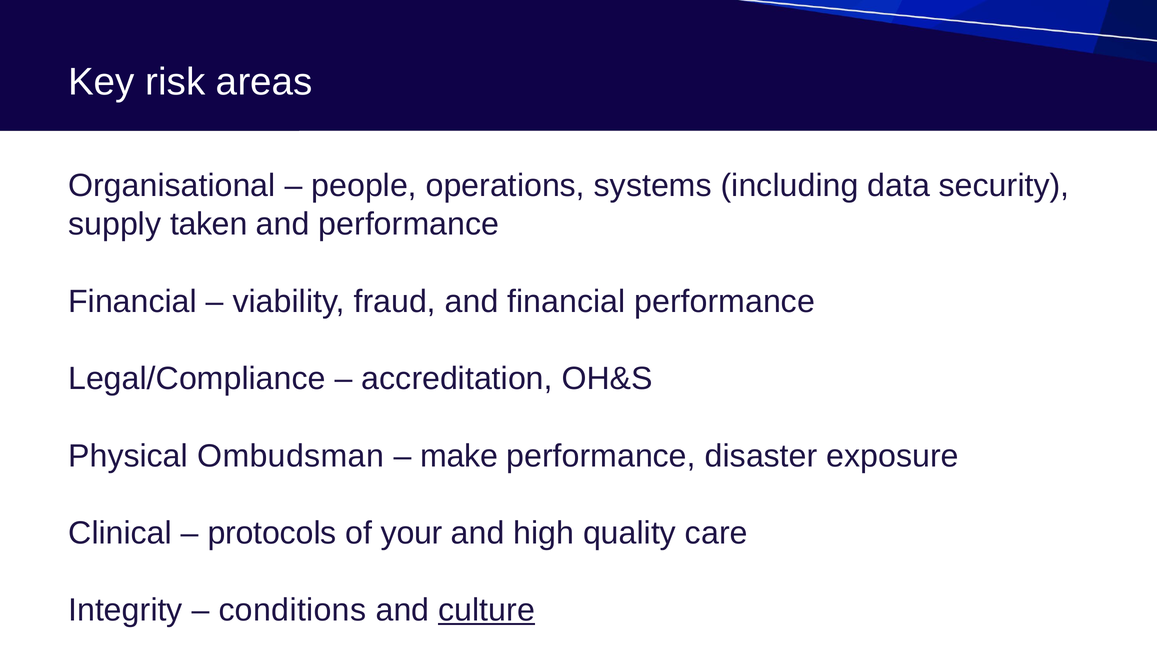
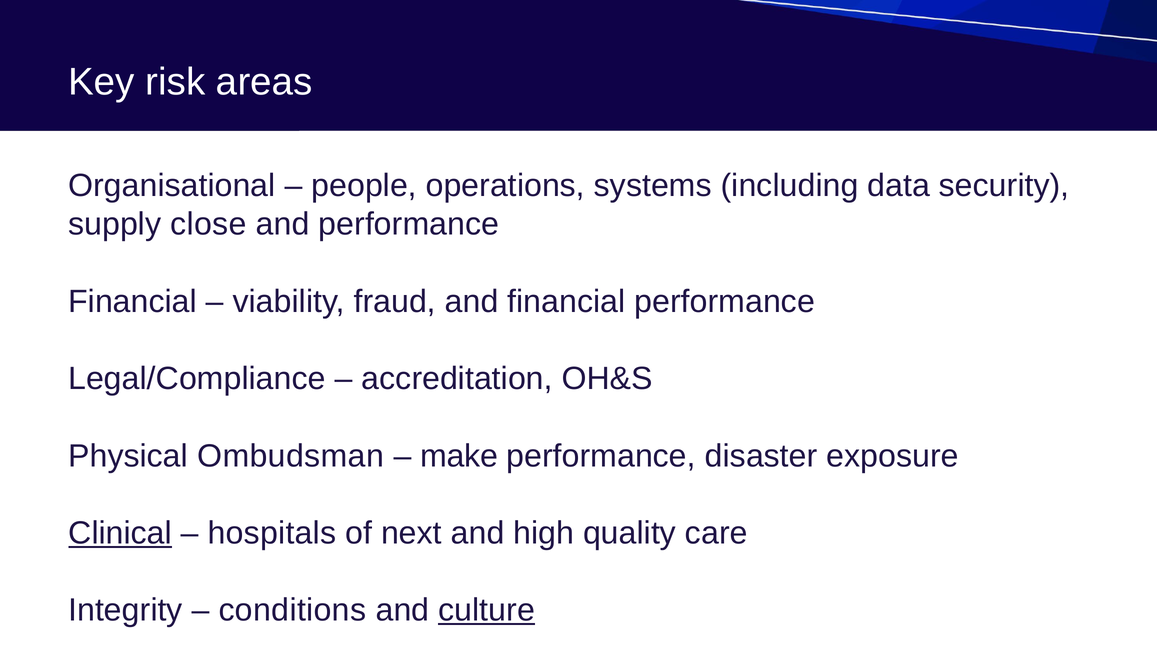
taken: taken -> close
Clinical underline: none -> present
protocols: protocols -> hospitals
your: your -> next
